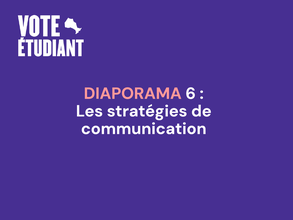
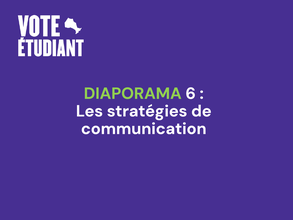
DIAPORAMA colour: pink -> light green
